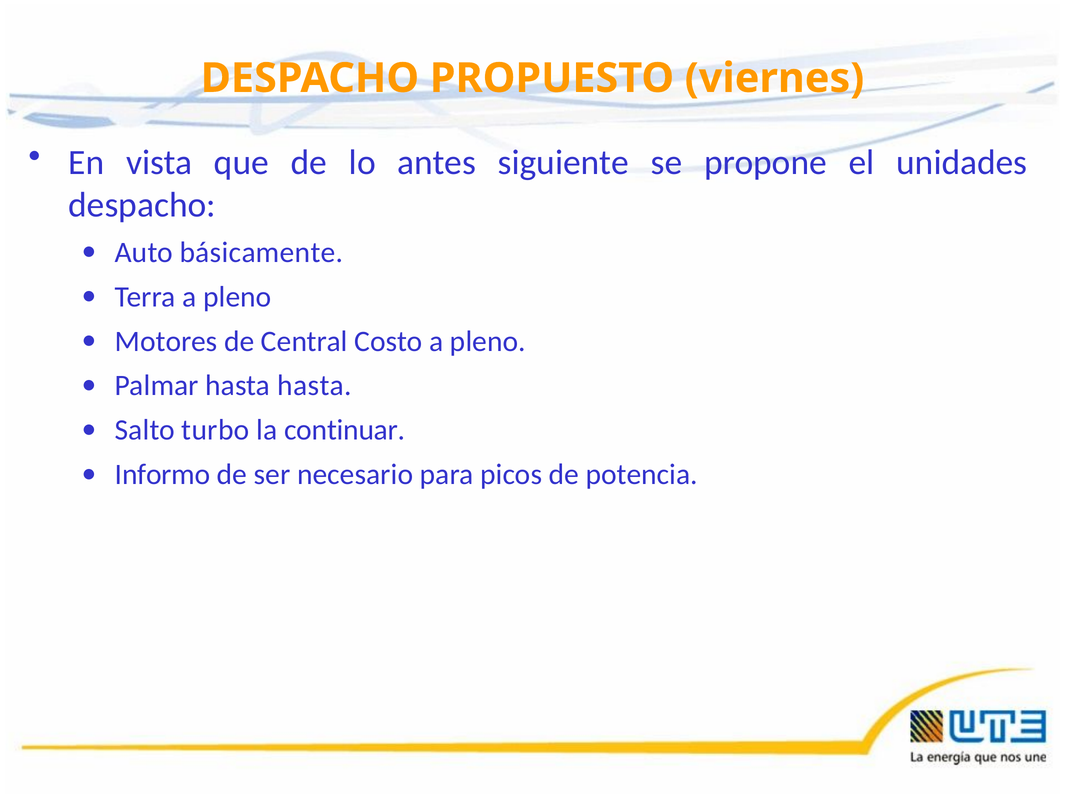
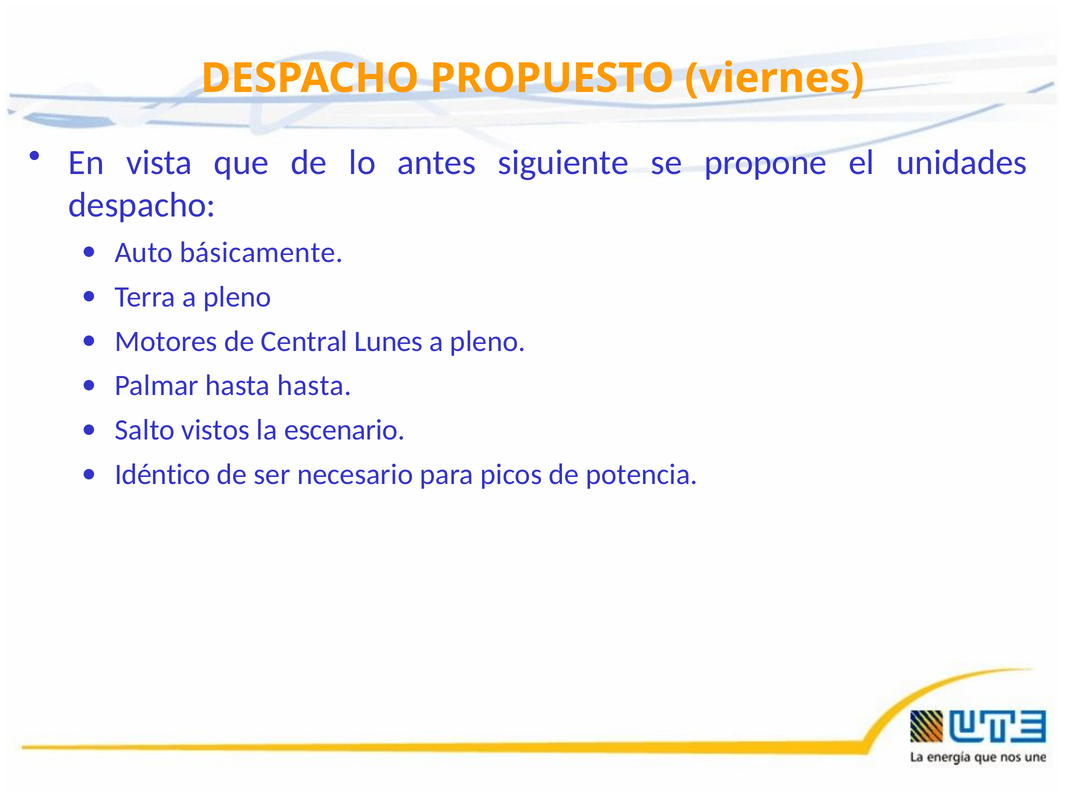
Costo: Costo -> Lunes
turbo: turbo -> vistos
continuar: continuar -> escenario
Informo: Informo -> Idéntico
